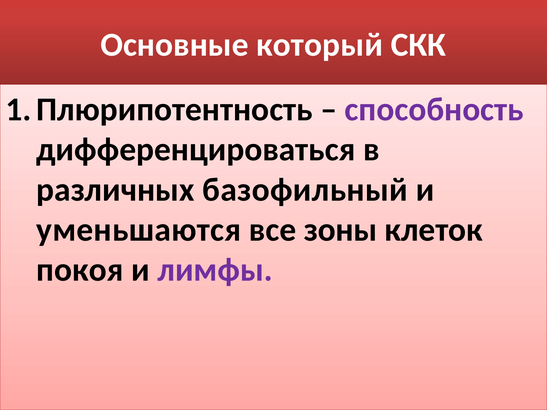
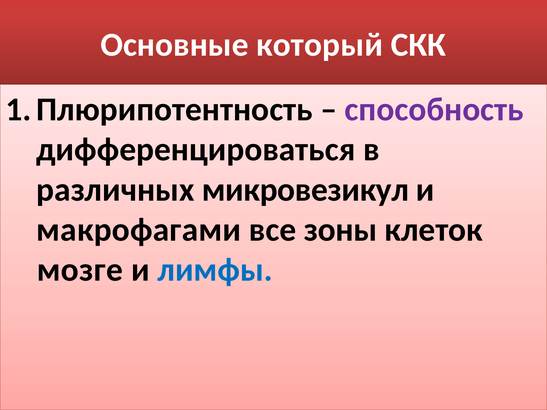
базофильный: базофильный -> микровезикул
уменьшаются: уменьшаются -> макрофагами
покоя: покоя -> мозге
лимфы colour: purple -> blue
